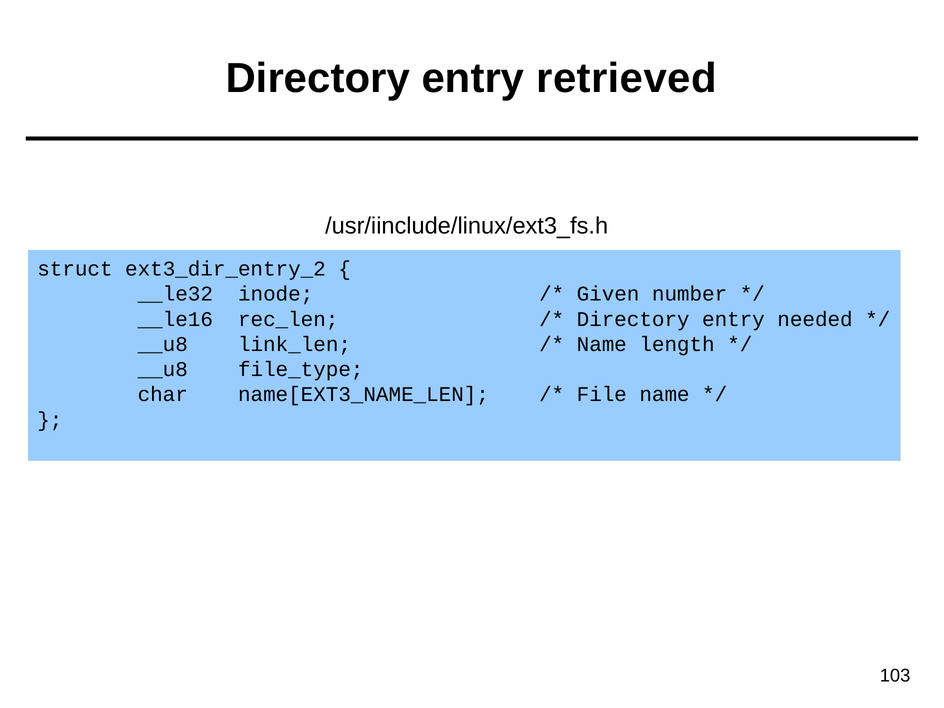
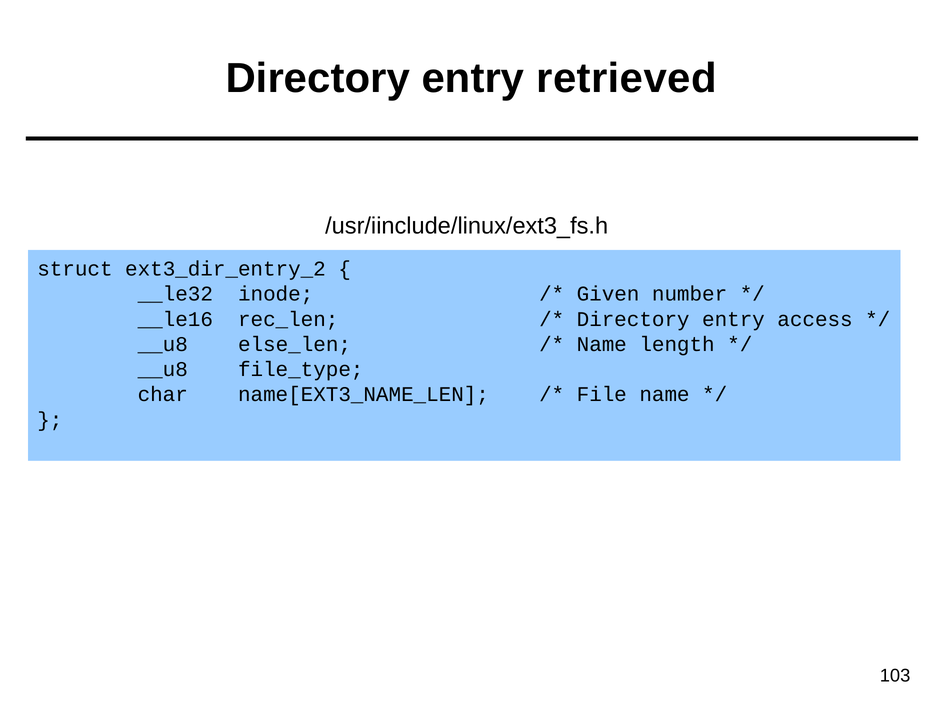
needed: needed -> access
link_len: link_len -> else_len
